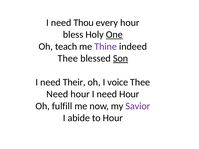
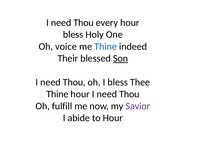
One underline: present -> none
teach: teach -> voice
Thine at (106, 47) colour: purple -> blue
Thee at (68, 58): Thee -> Their
Their at (74, 82): Their -> Thou
I voice: voice -> bless
Need at (57, 94): Need -> Thine
hour I need Hour: Hour -> Thou
